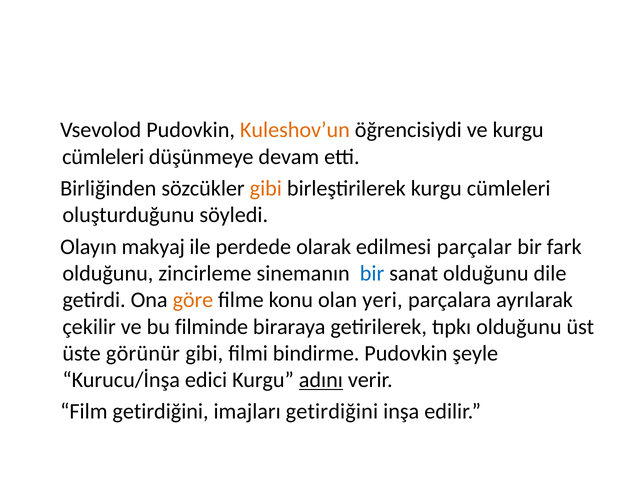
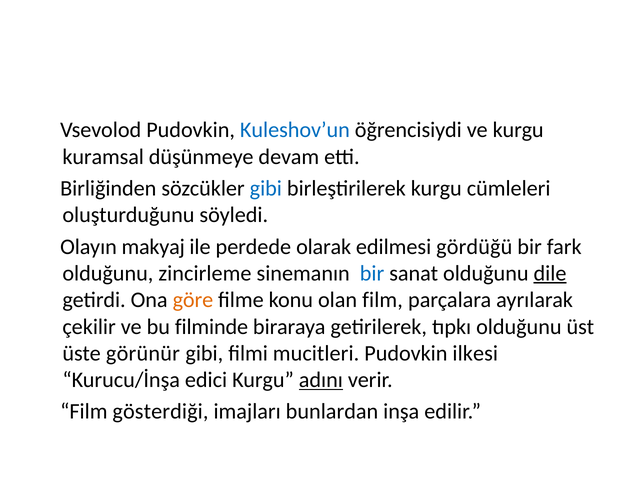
Kuleshov’un colour: orange -> blue
cümleleri at (103, 157): cümleleri -> kuramsal
gibi at (266, 188) colour: orange -> blue
parçalar: parçalar -> gördüğü
dile underline: none -> present
olan yeri: yeri -> film
bindirme: bindirme -> mucitleri
şeyle: şeyle -> ilkesi
Film getirdiğini: getirdiğini -> gösterdiği
imajları getirdiğini: getirdiğini -> bunlardan
